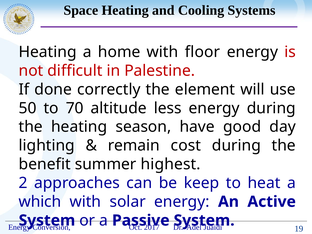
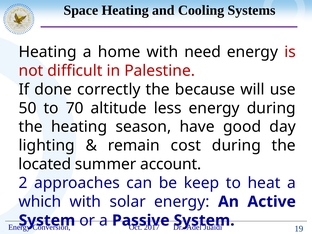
floor: floor -> need
element: element -> because
benefit: benefit -> located
highest: highest -> account
